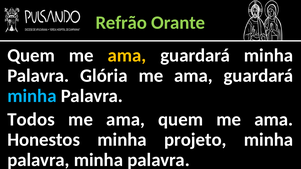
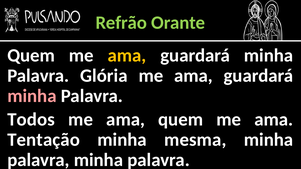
minha at (32, 96) colour: light blue -> pink
Honestos: Honestos -> Tentação
projeto: projeto -> mesma
